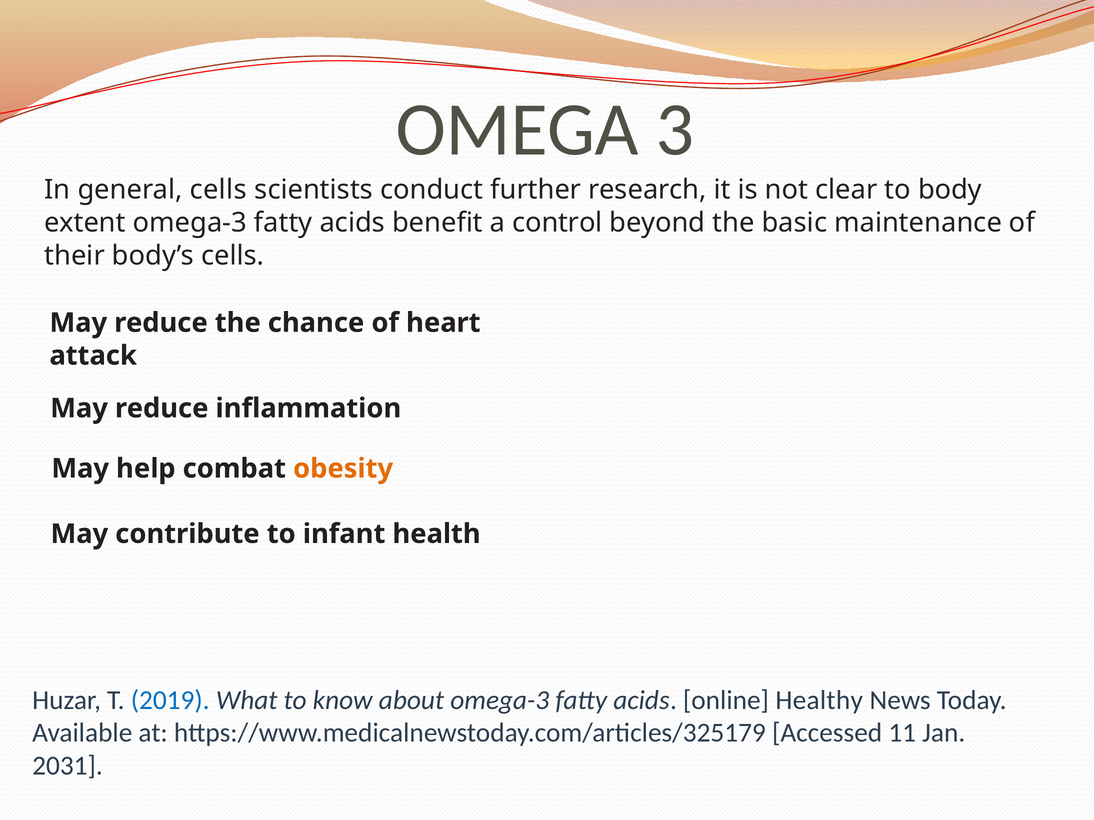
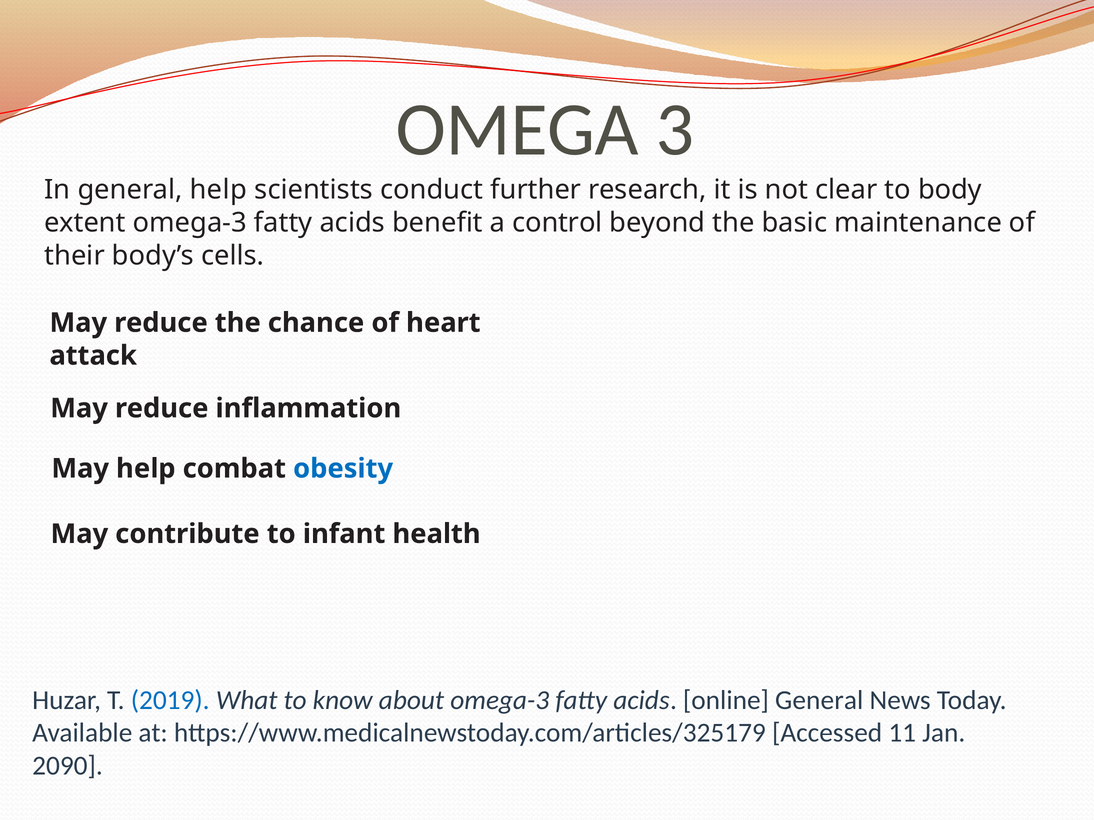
general cells: cells -> help
obesity colour: orange -> blue
online Healthy: Healthy -> General
2031: 2031 -> 2090
